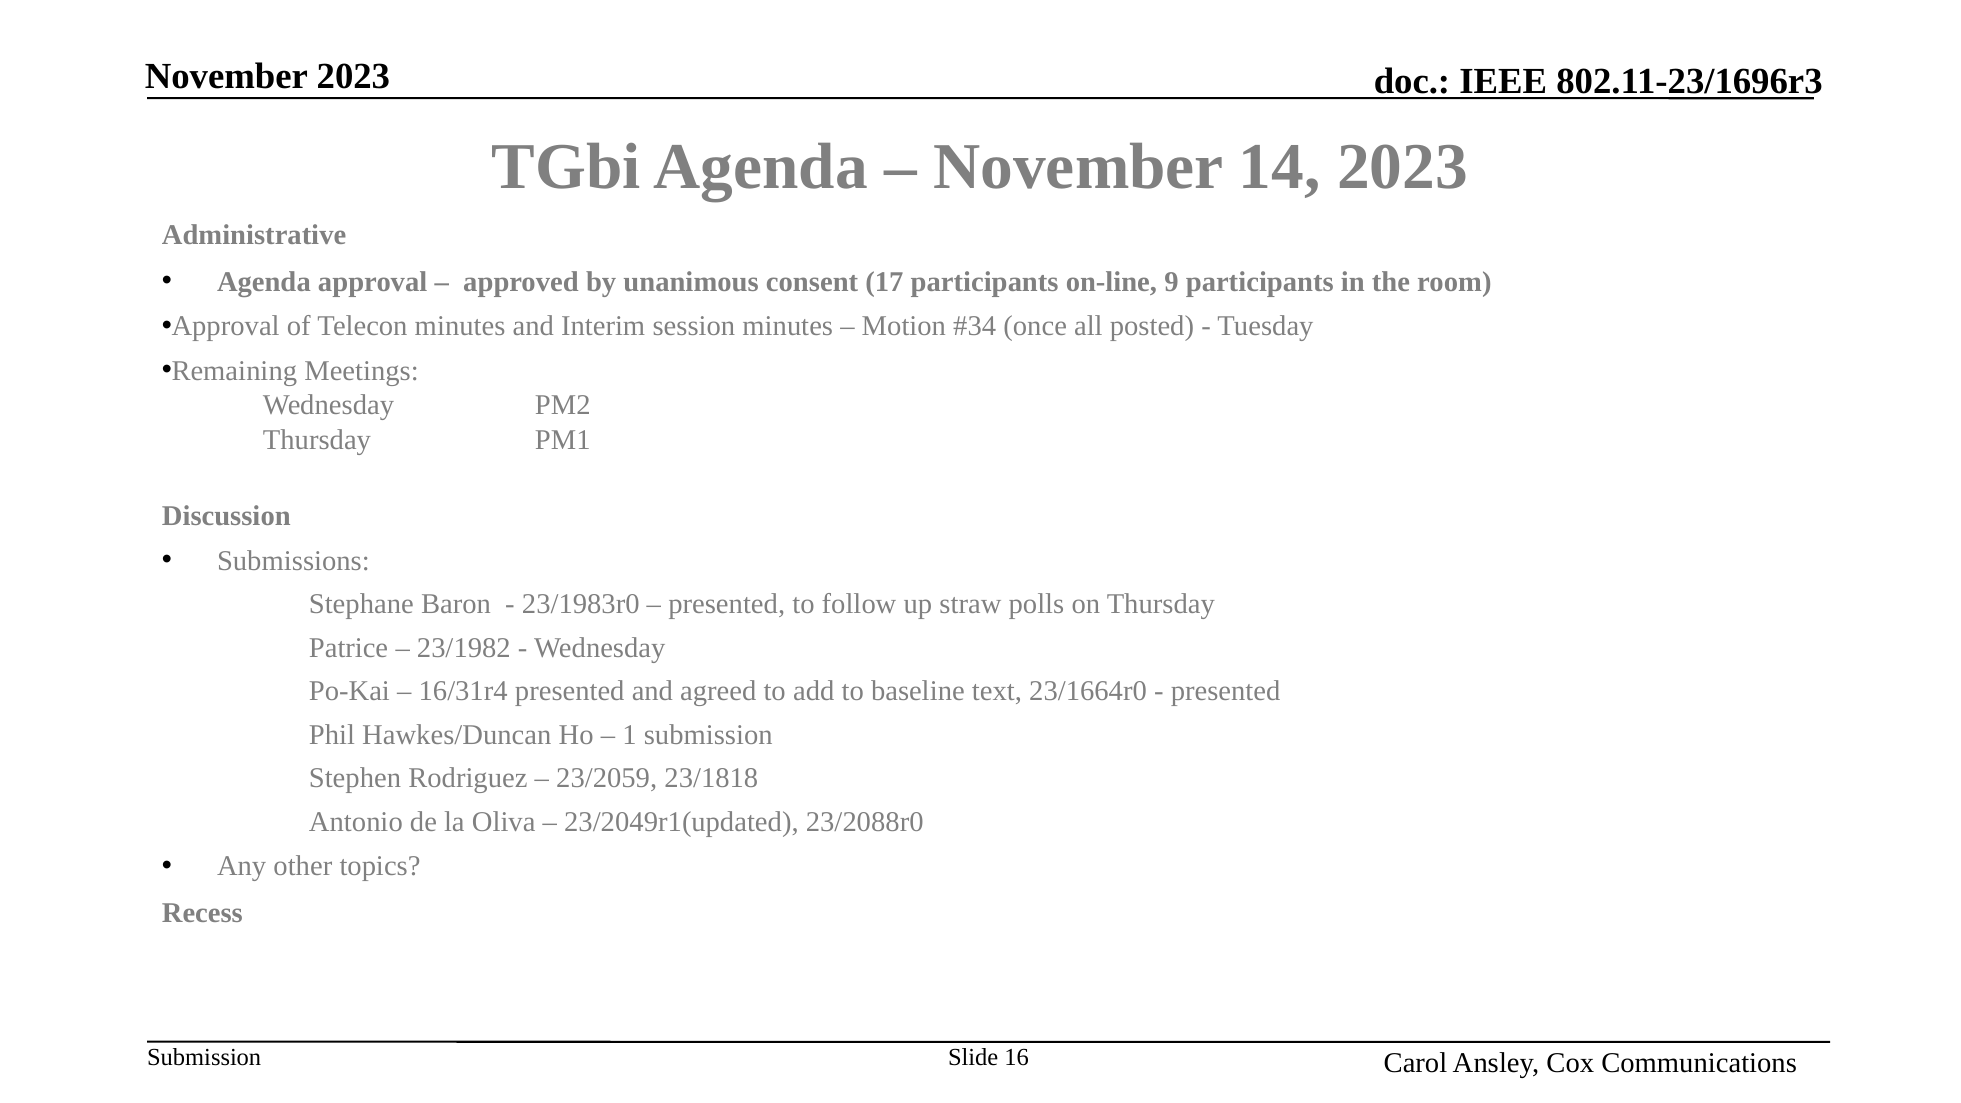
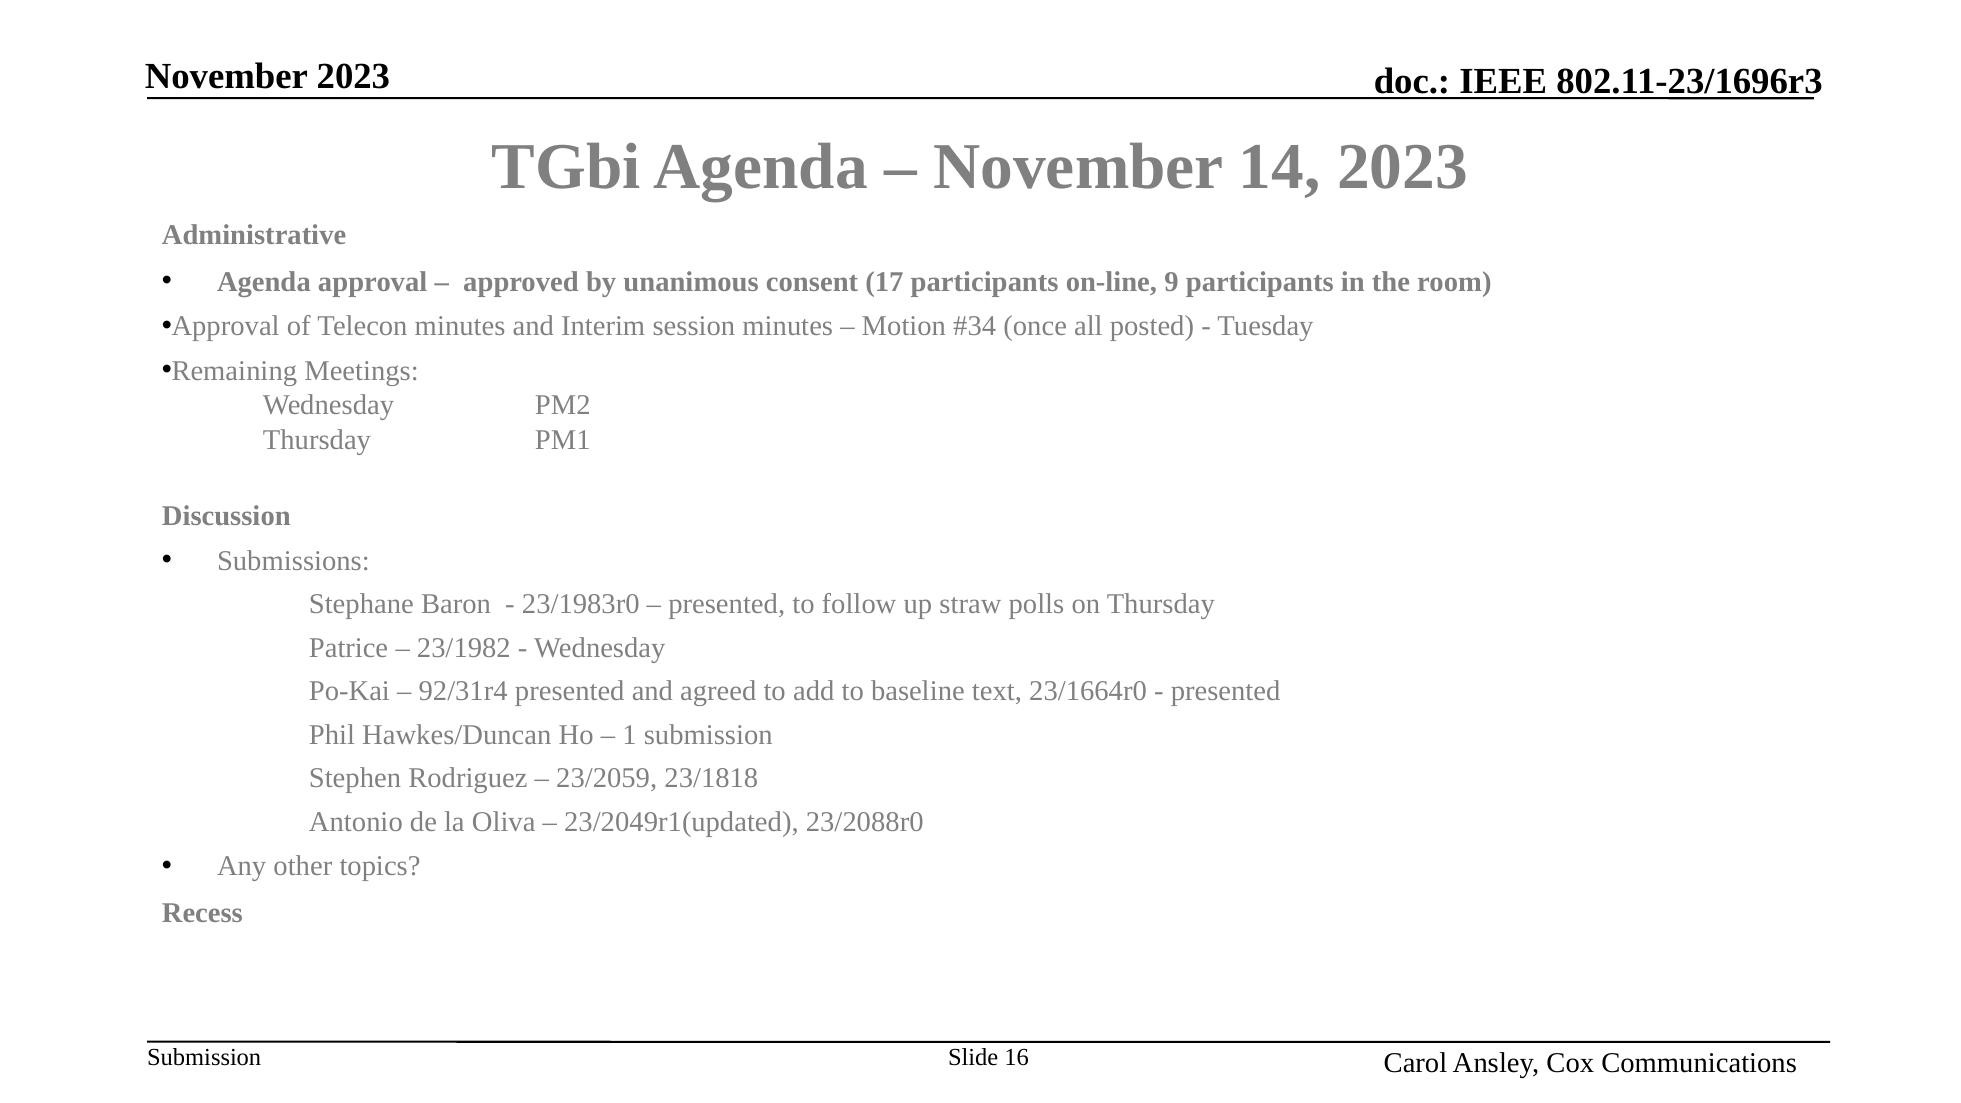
16/31r4: 16/31r4 -> 92/31r4
